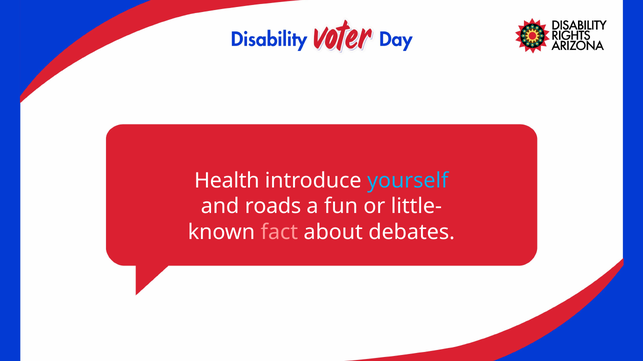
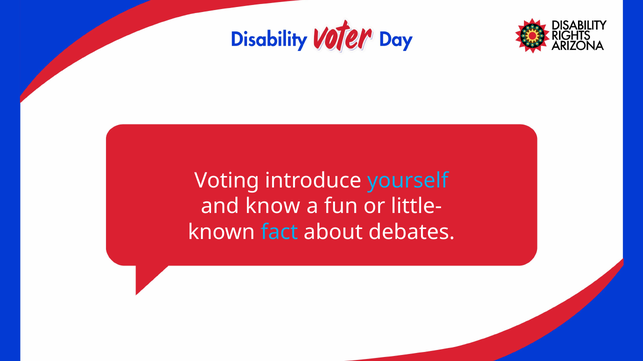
Health: Health -> Voting
roads: roads -> know
fact colour: pink -> light blue
